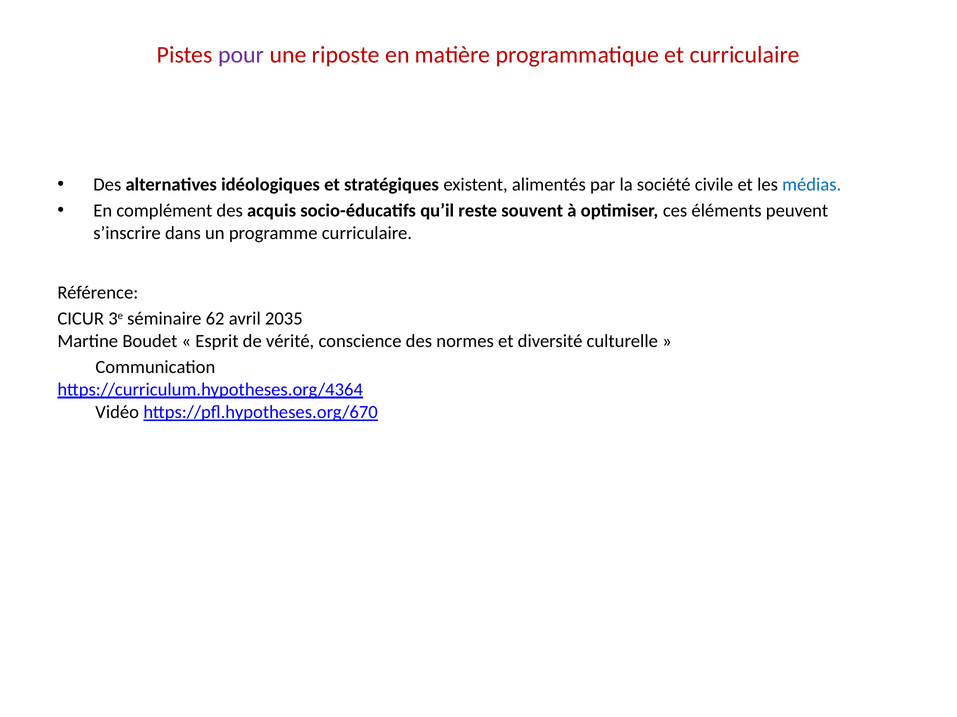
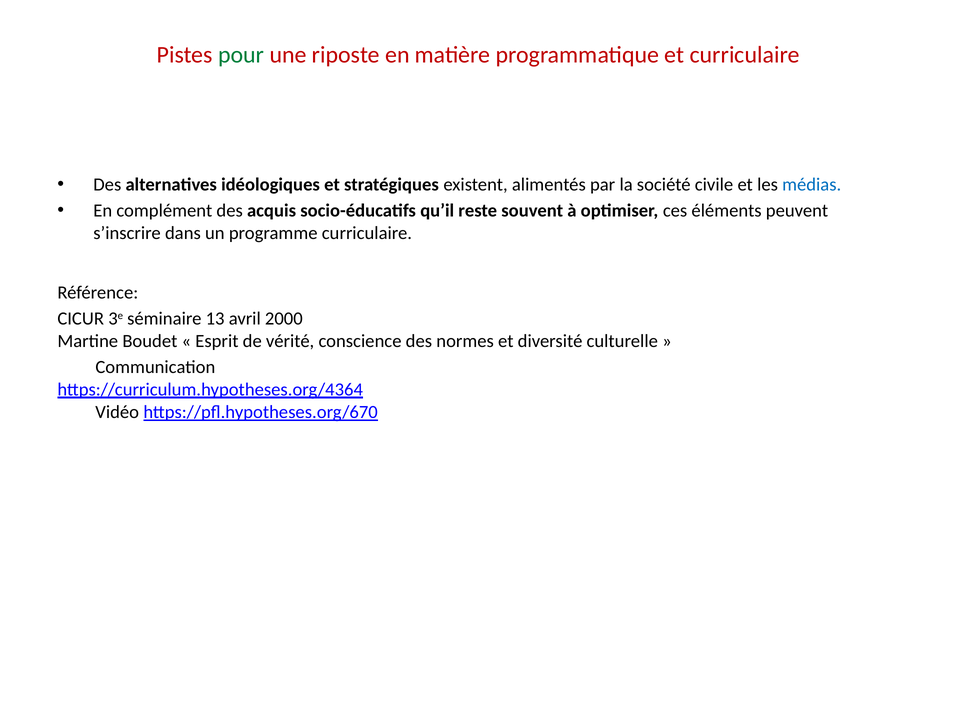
pour colour: purple -> green
62: 62 -> 13
2035: 2035 -> 2000
